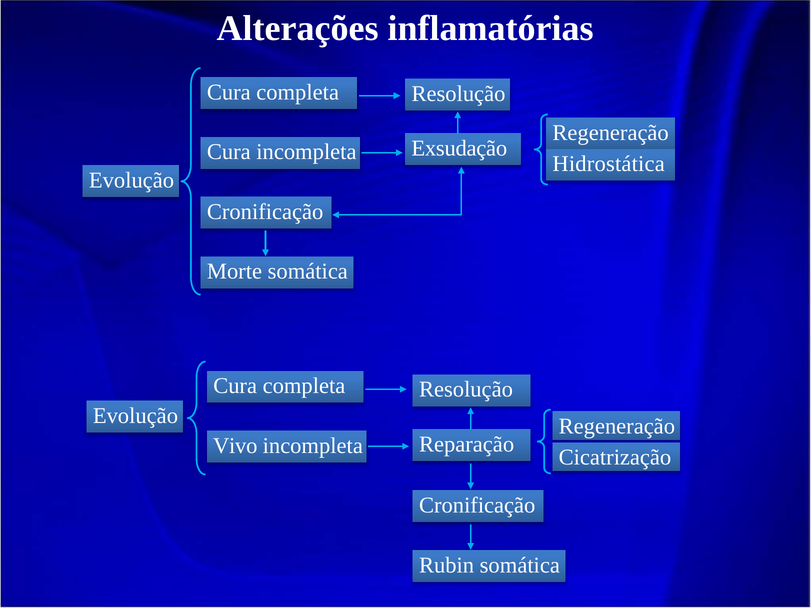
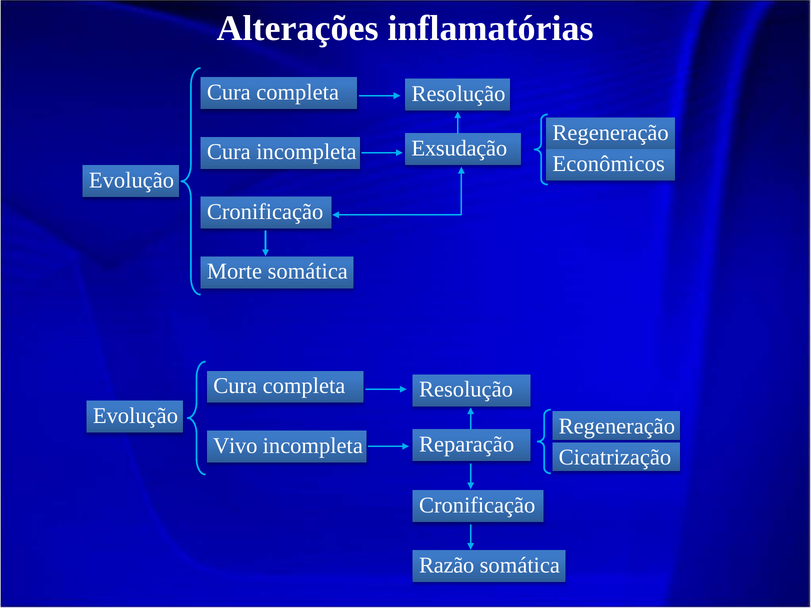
Hidrostática: Hidrostática -> Econômicos
Rubin: Rubin -> Razão
